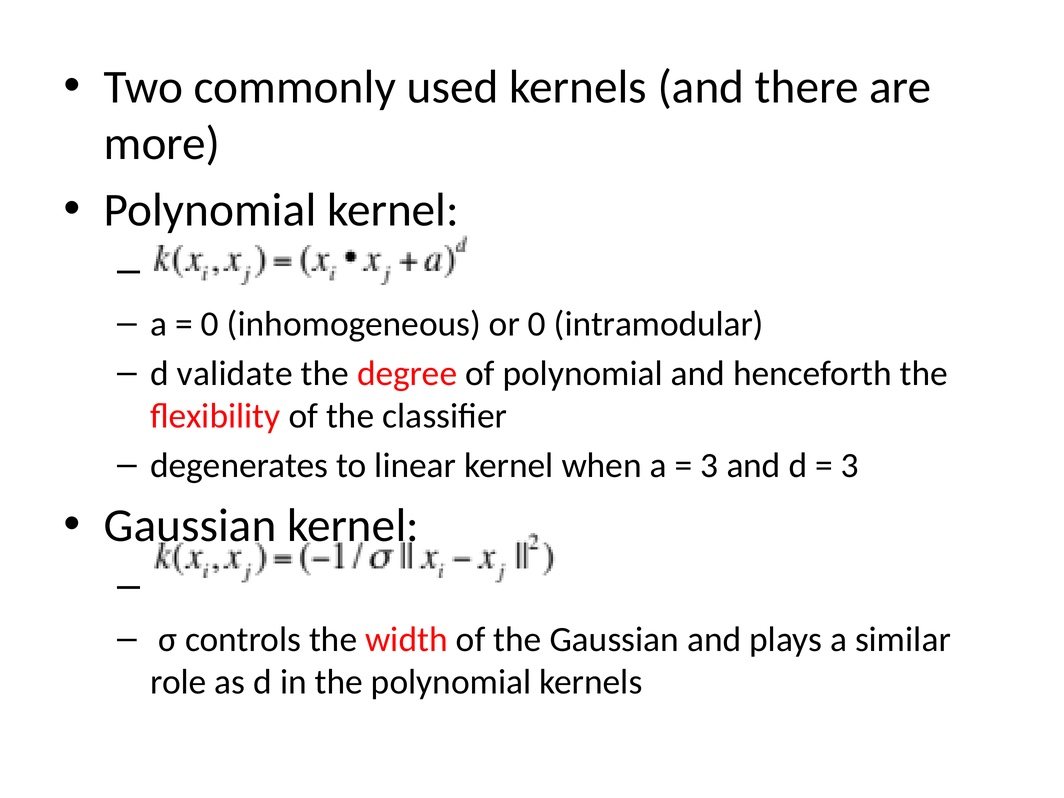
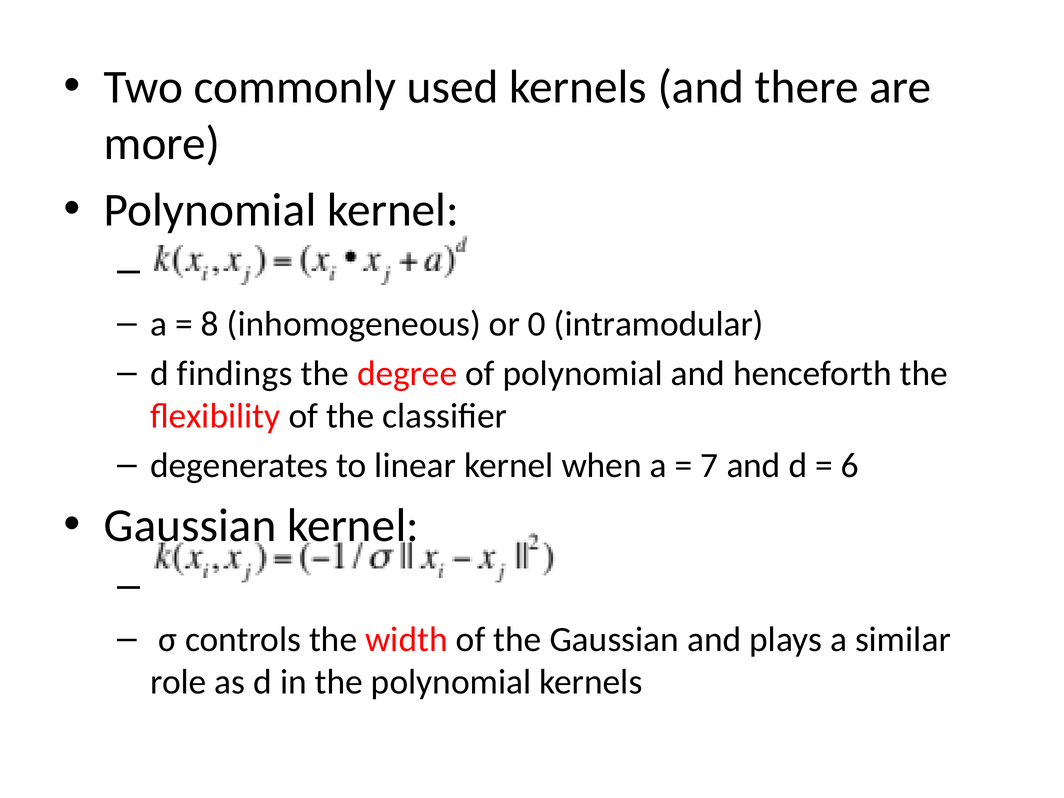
0 at (210, 324): 0 -> 8
validate: validate -> findings
3 at (709, 466): 3 -> 7
3 at (850, 466): 3 -> 6
